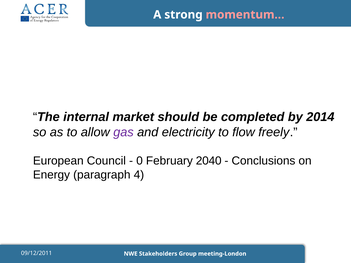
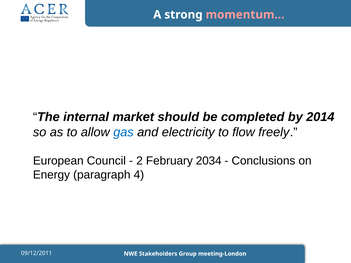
gas colour: purple -> blue
0: 0 -> 2
2040: 2040 -> 2034
